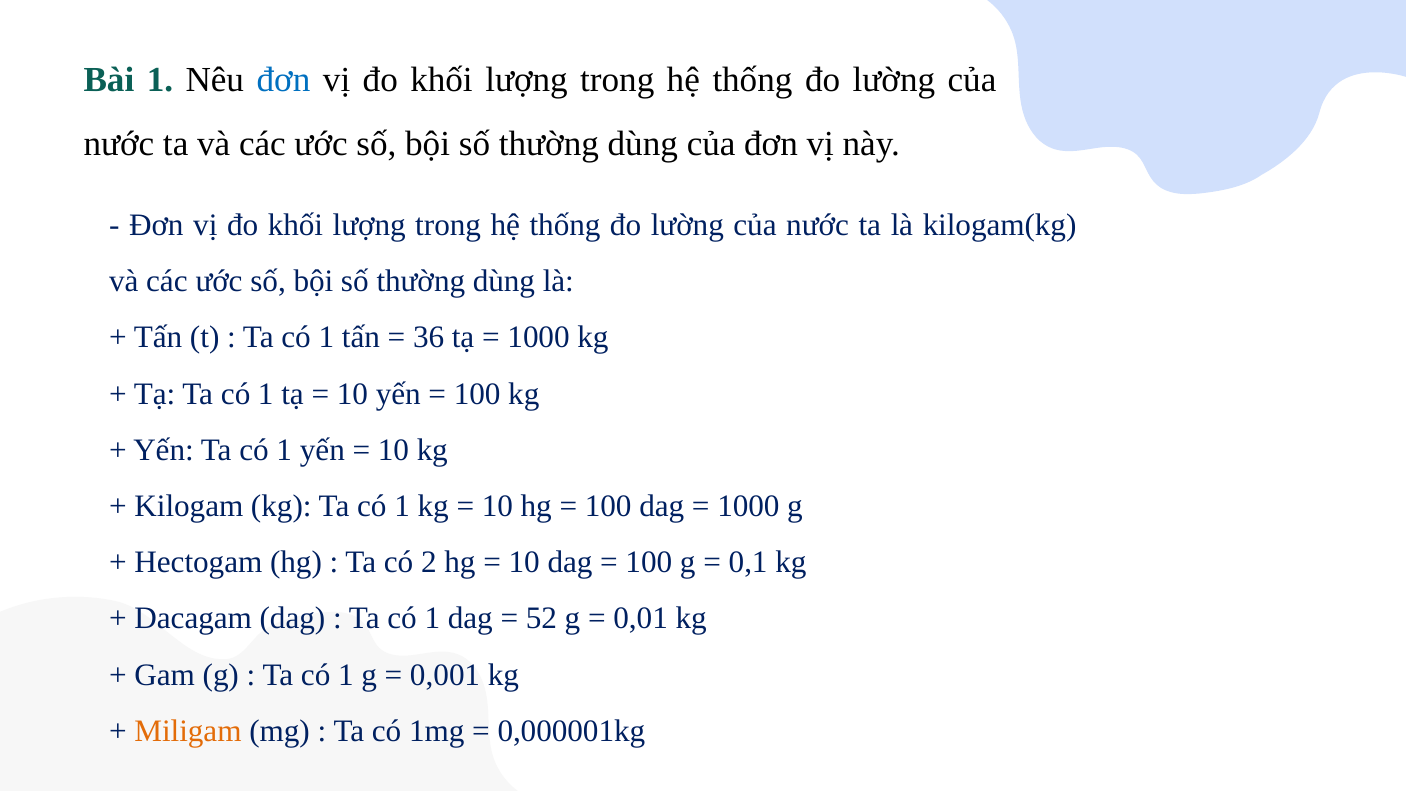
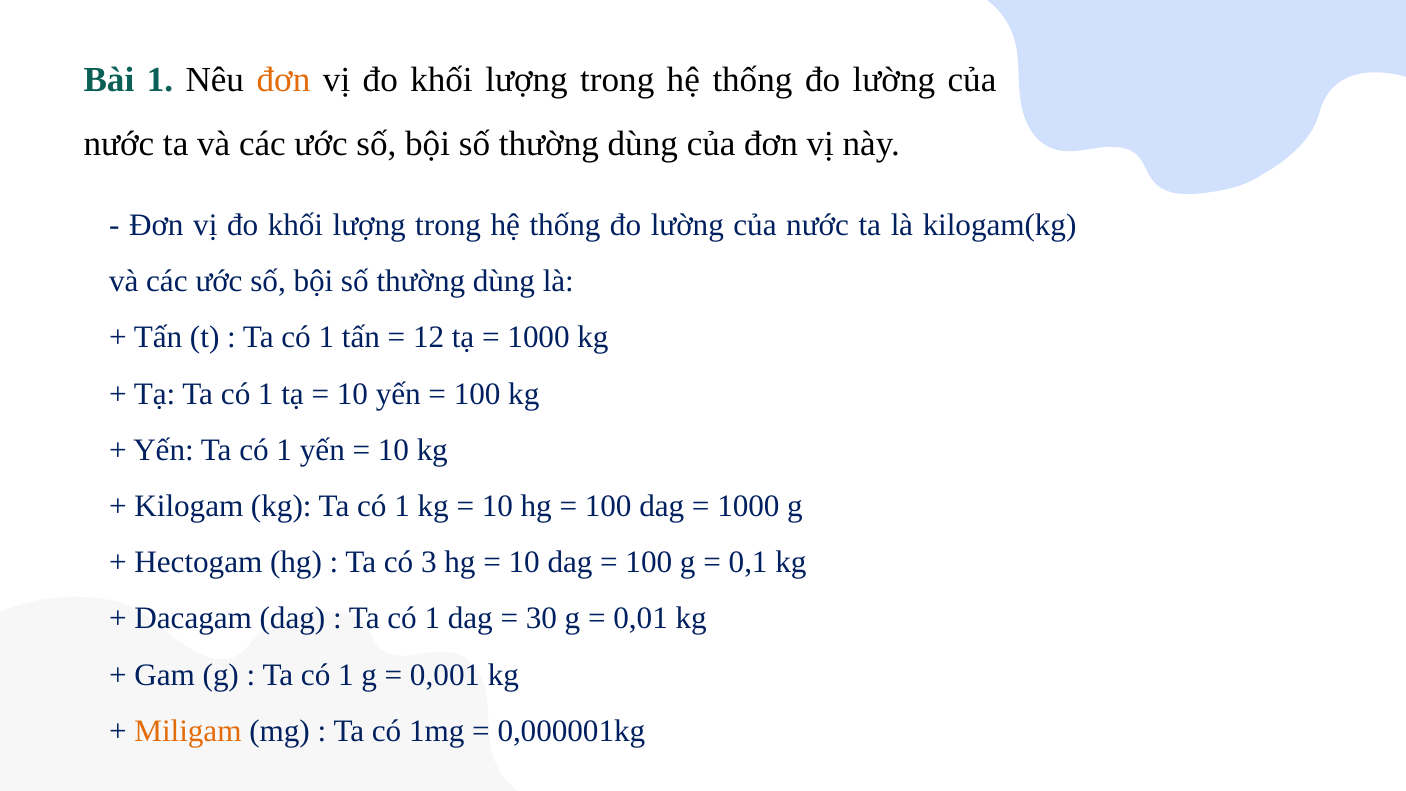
đơn at (284, 80) colour: blue -> orange
36: 36 -> 12
2: 2 -> 3
52: 52 -> 30
